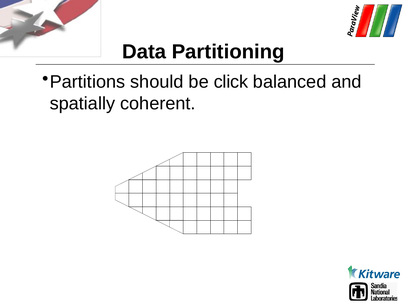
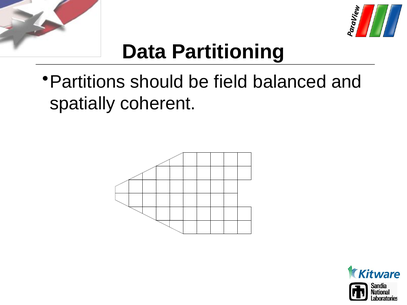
click: click -> field
